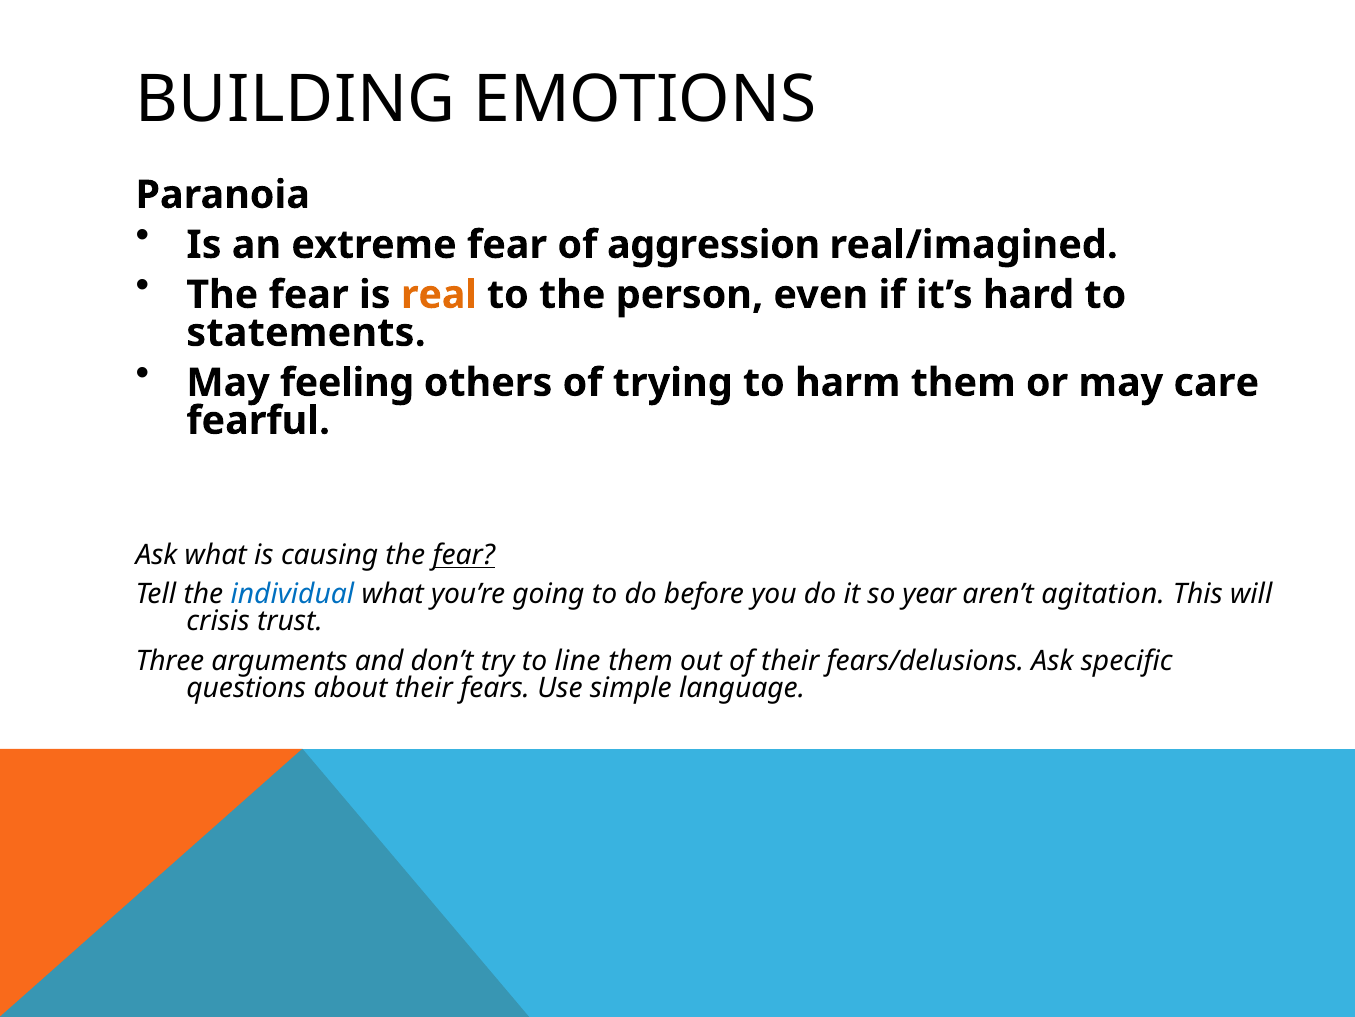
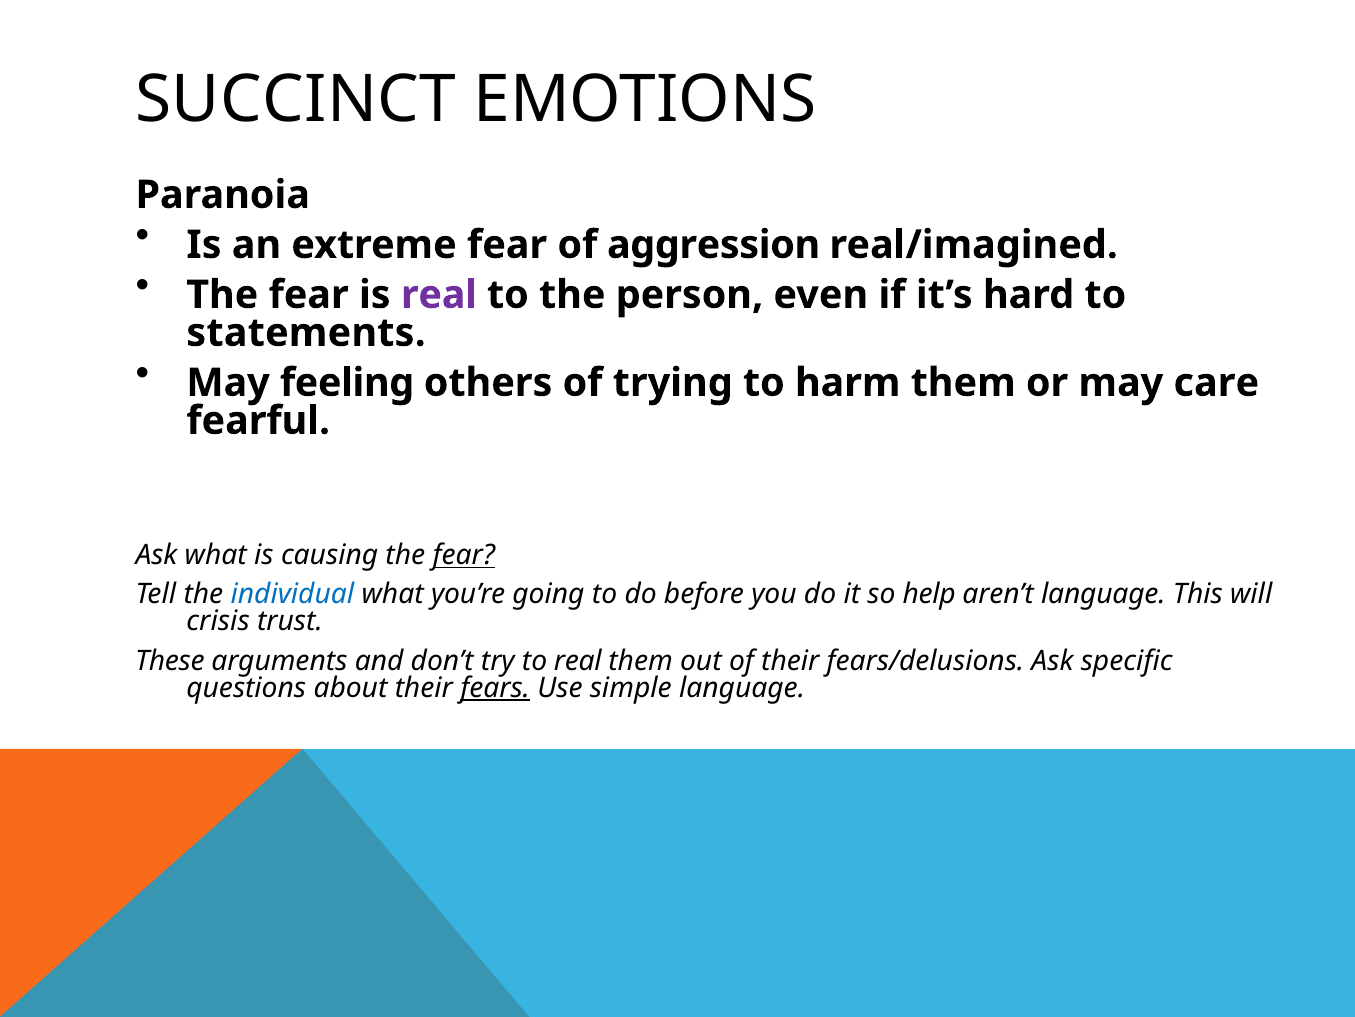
BUILDING: BUILDING -> SUCCINCT
real at (439, 295) colour: orange -> purple
year: year -> help
aren’t agitation: agitation -> language
Three: Three -> These
to line: line -> real
fears underline: none -> present
